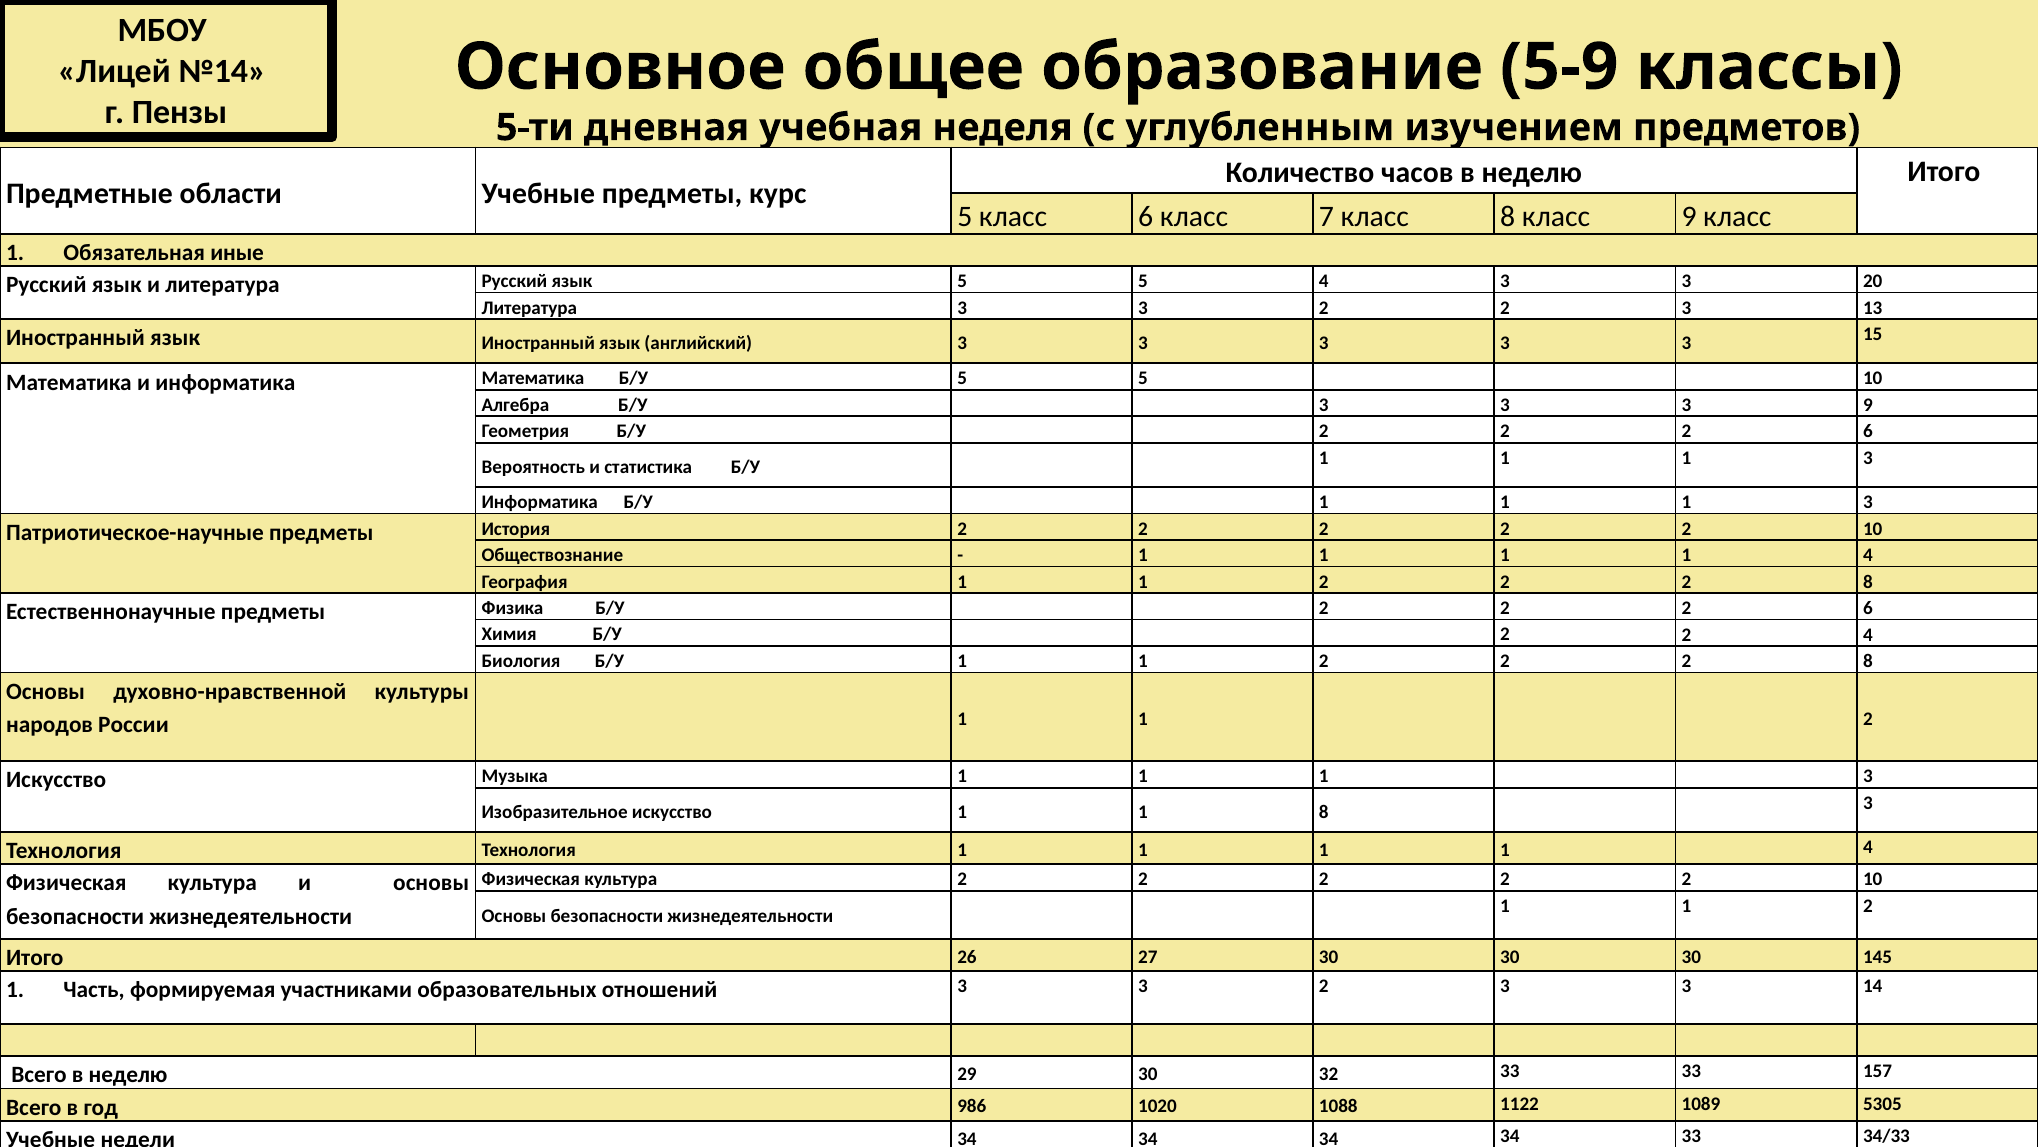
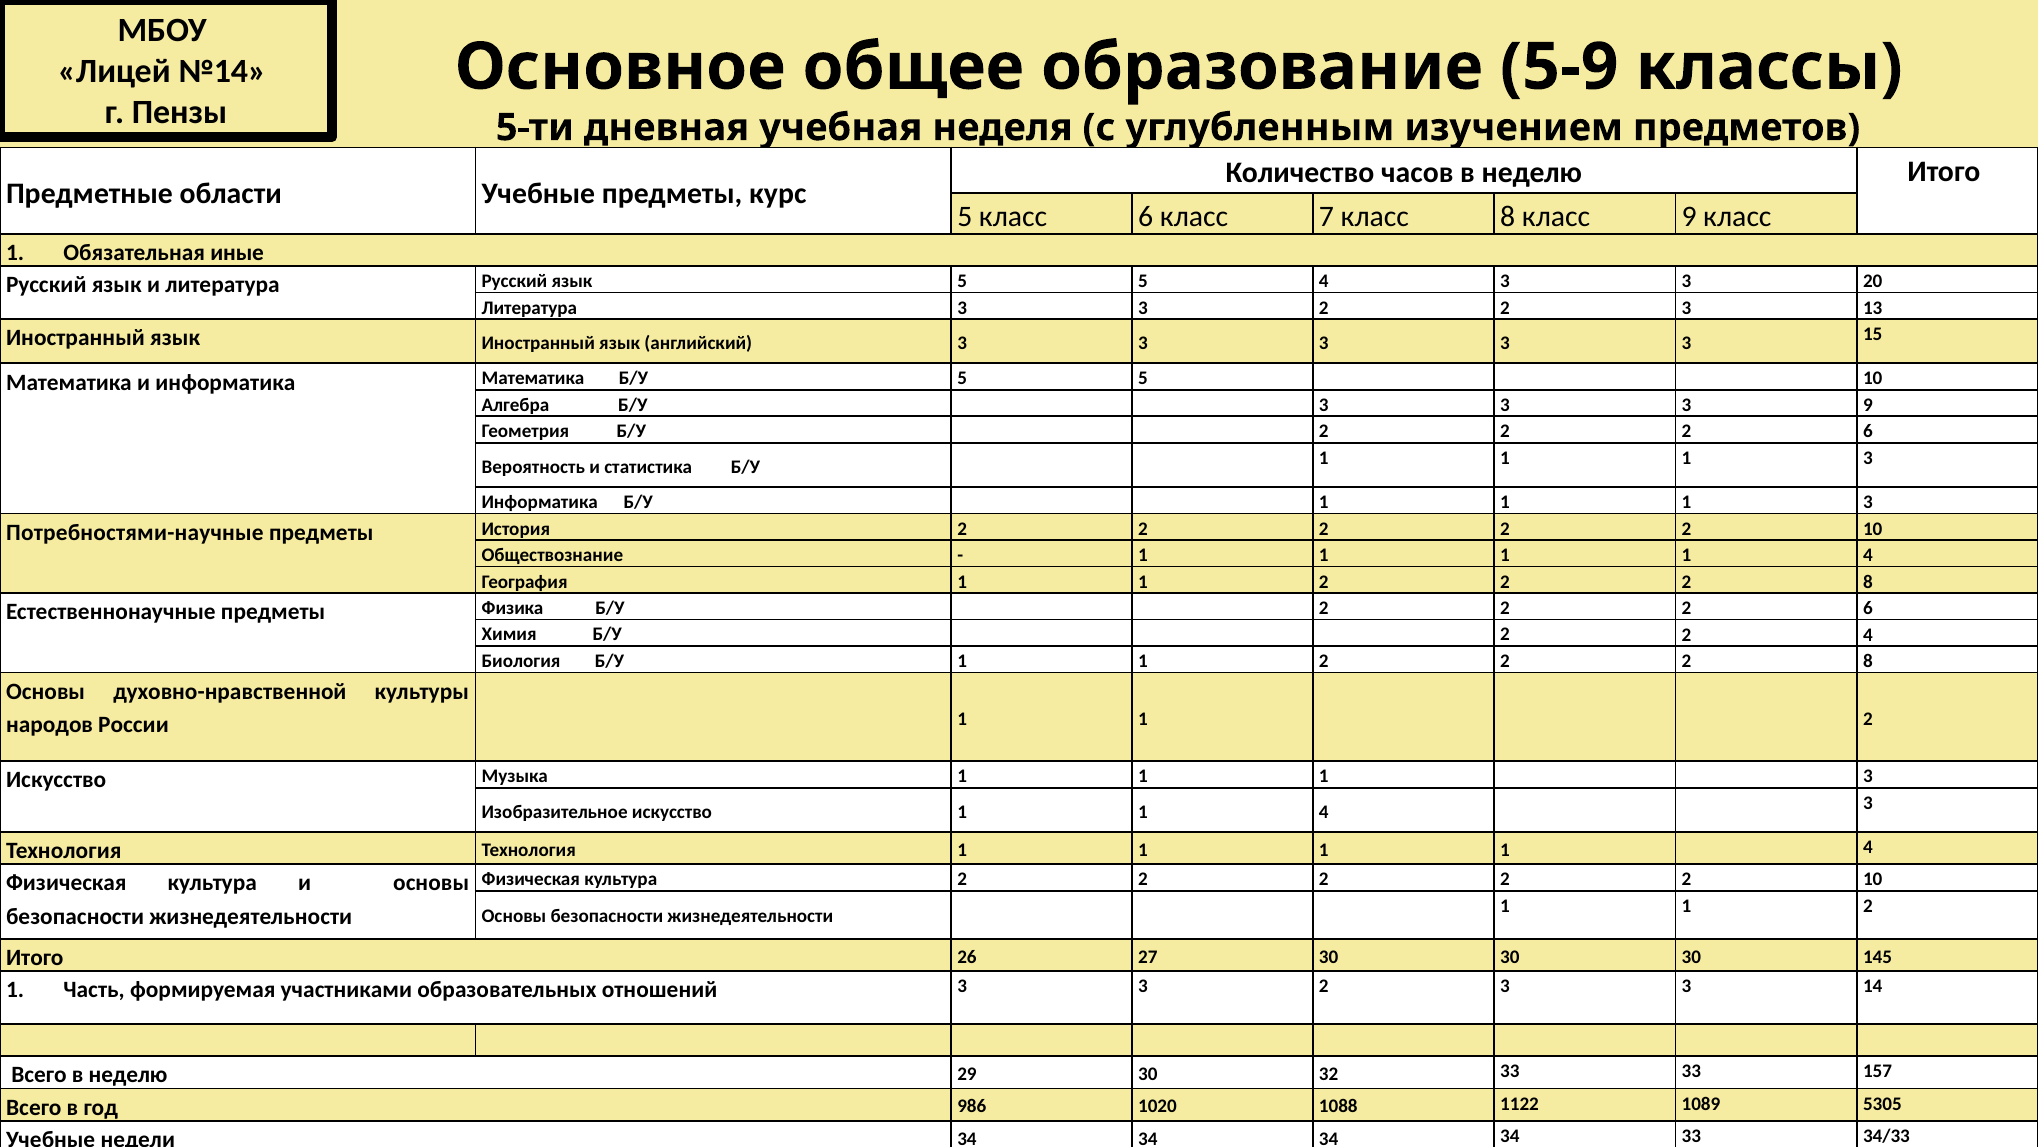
Патриотическое-научные: Патриотическое-научные -> Потребностями-научные
искусство 1 1 8: 8 -> 4
